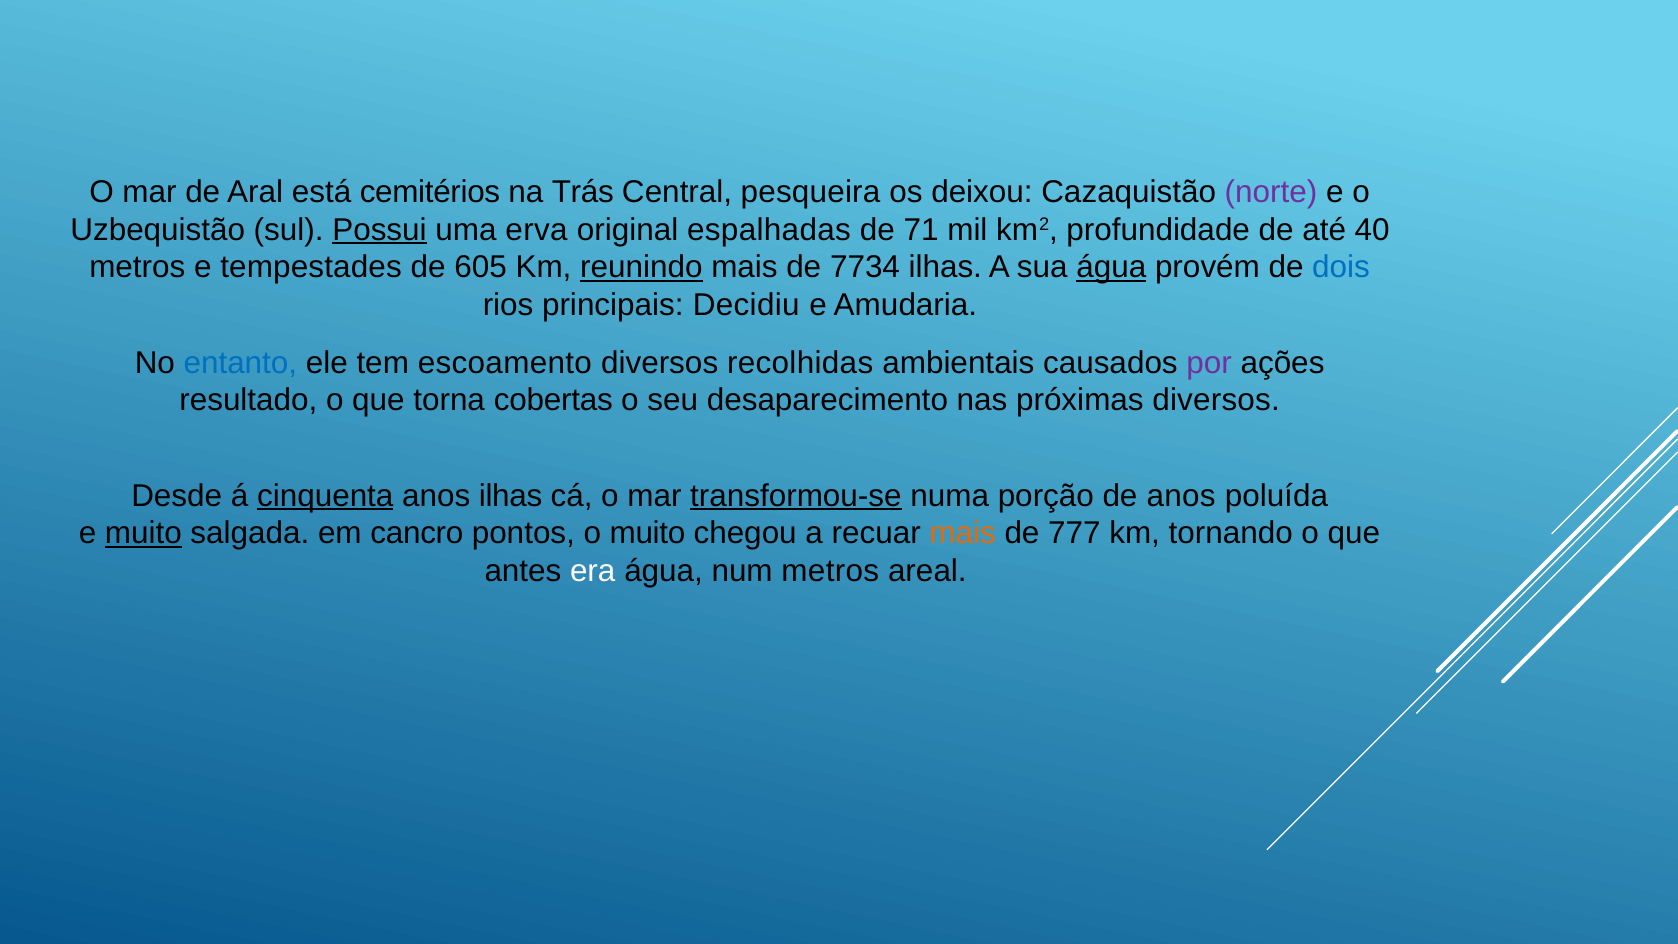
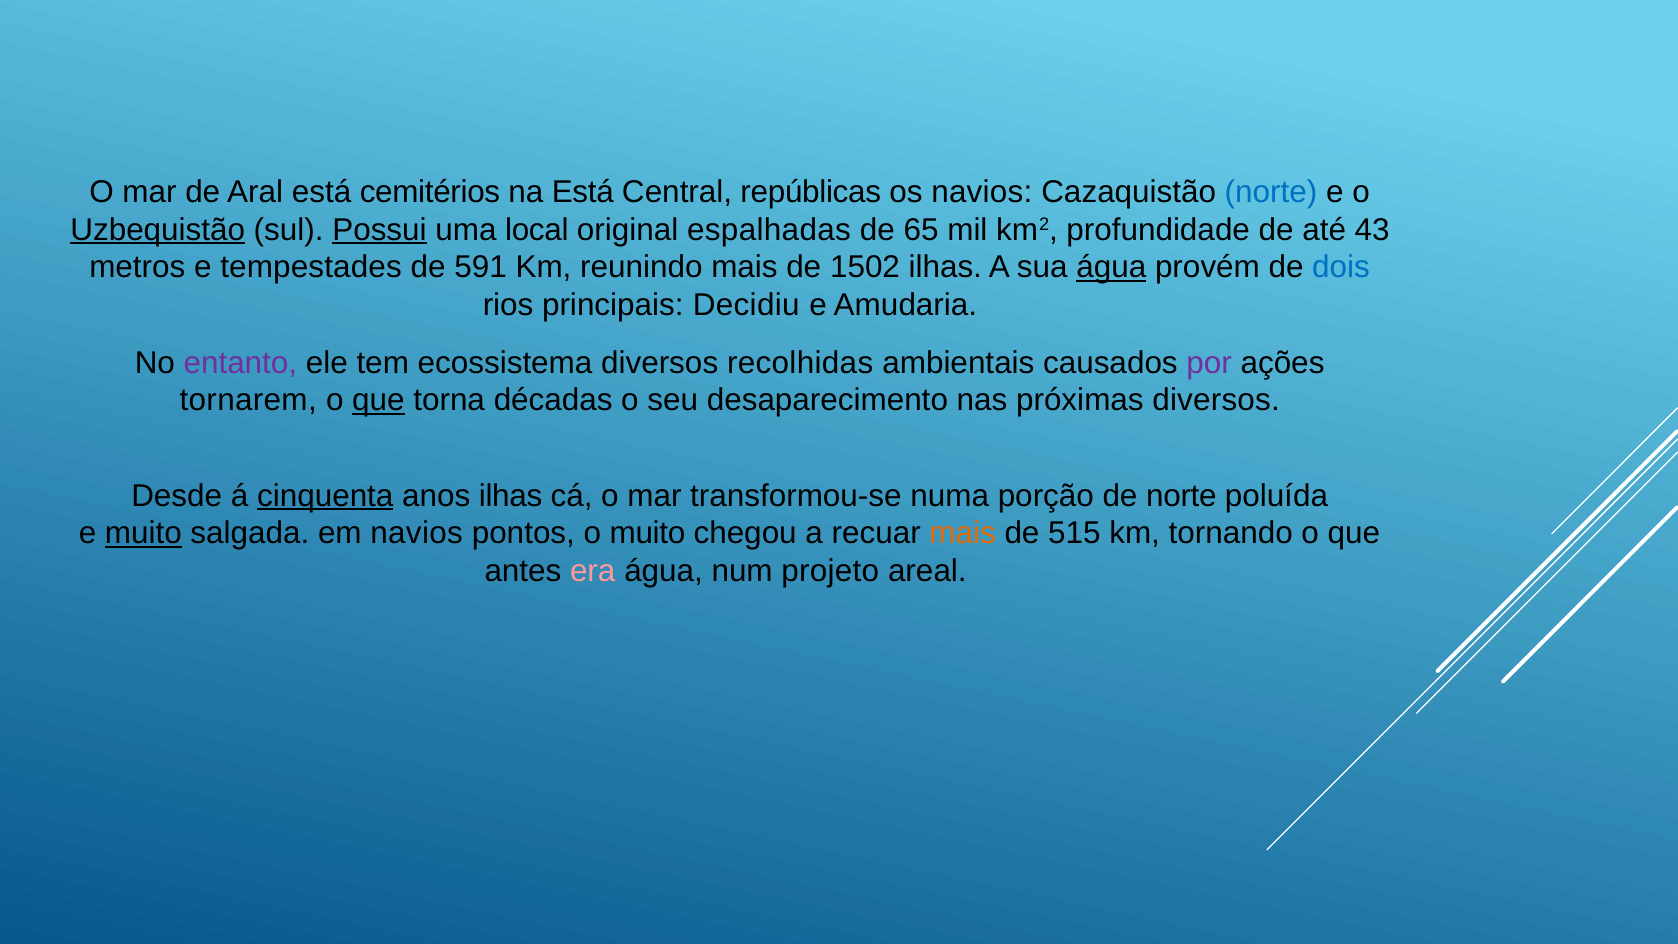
na Trás: Trás -> Está
pesqueira: pesqueira -> repúblicas
os deixou: deixou -> navios
norte at (1271, 192) colour: purple -> blue
Uzbequistão underline: none -> present
erva: erva -> local
71: 71 -> 65
40: 40 -> 43
605: 605 -> 591
reunindo underline: present -> none
7734: 7734 -> 1502
entanto colour: blue -> purple
escoamento: escoamento -> ecossistema
resultado: resultado -> tornarem
que at (378, 400) underline: none -> present
cobertas: cobertas -> décadas
transformou-se underline: present -> none
de anos: anos -> norte
em cancro: cancro -> navios
777: 777 -> 515
era colour: white -> pink
num metros: metros -> projeto
